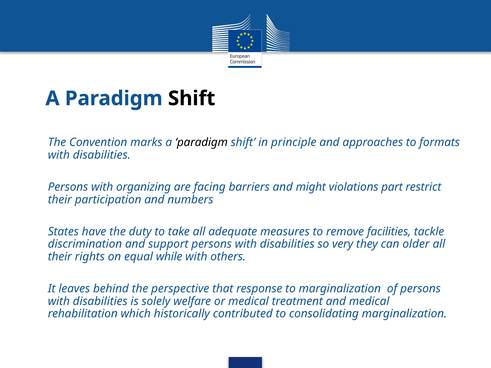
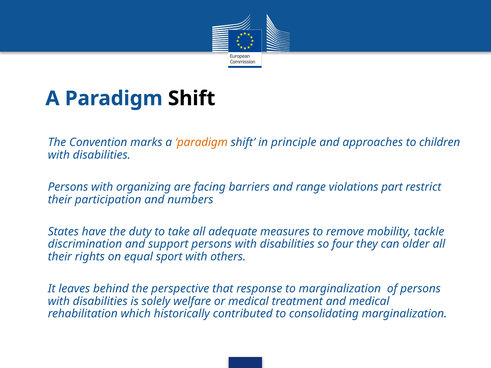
paradigm at (201, 142) colour: black -> orange
formats: formats -> children
might: might -> range
facilities: facilities -> mobility
very: very -> four
while: while -> sport
